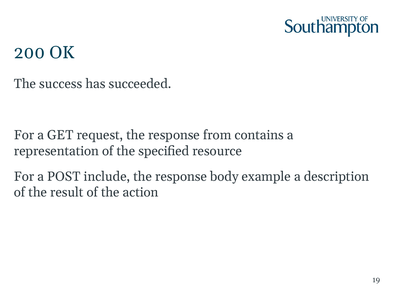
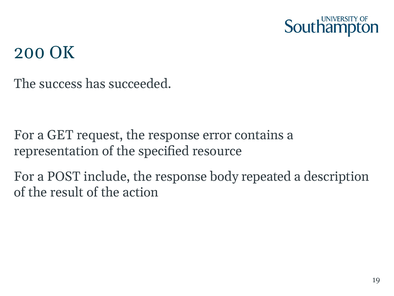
from: from -> error
example: example -> repeated
